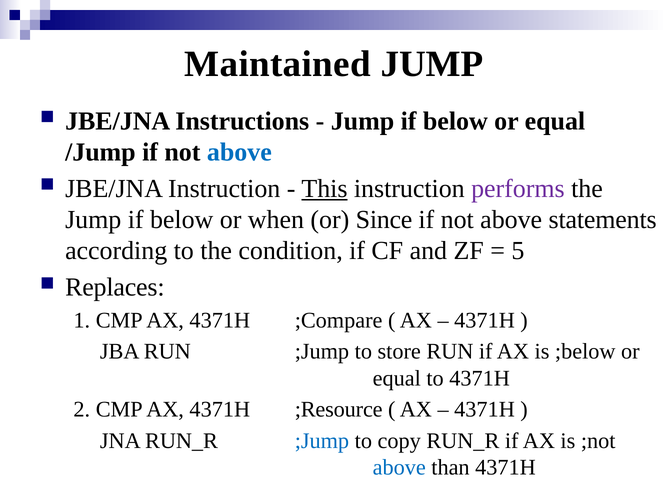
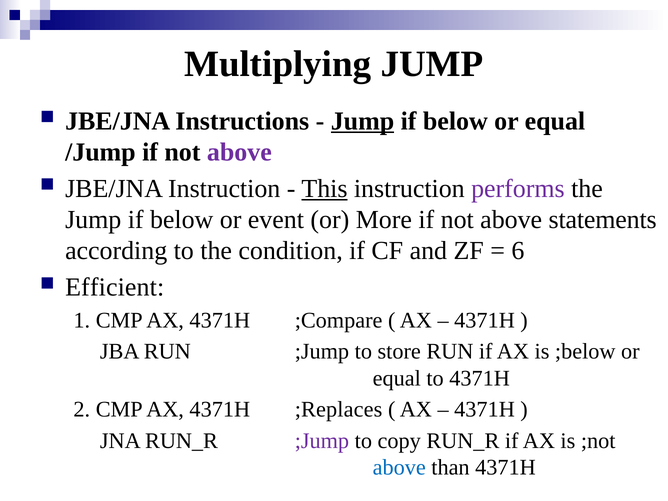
Maintained: Maintained -> Multiplying
Jump at (362, 121) underline: none -> present
above at (239, 152) colour: blue -> purple
when: when -> event
Since: Since -> More
5: 5 -> 6
Replaces: Replaces -> Efficient
;Resource: ;Resource -> ;Replaces
;Jump at (322, 441) colour: blue -> purple
